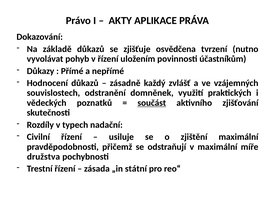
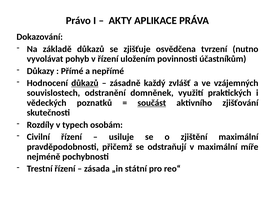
důkazů at (85, 83) underline: none -> present
nadační: nadační -> osobám
družstva: družstva -> nejméně
